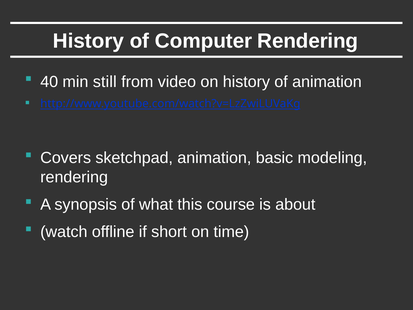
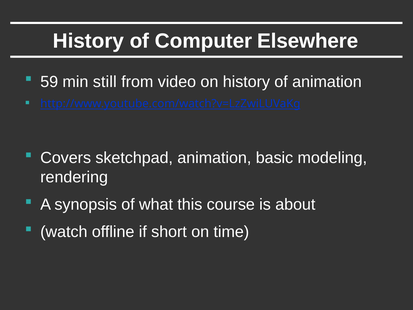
Computer Rendering: Rendering -> Elsewhere
40: 40 -> 59
